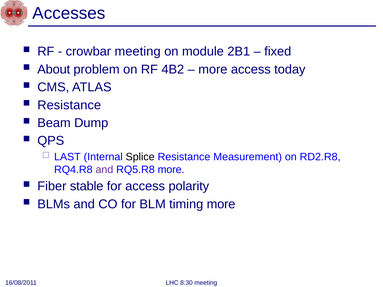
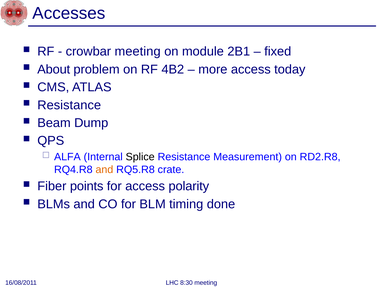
LAST: LAST -> ALFA
and at (104, 170) colour: purple -> orange
RQ5.R8 more: more -> crate
stable: stable -> points
timing more: more -> done
